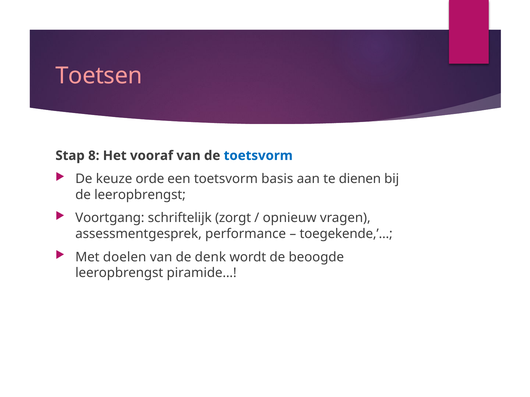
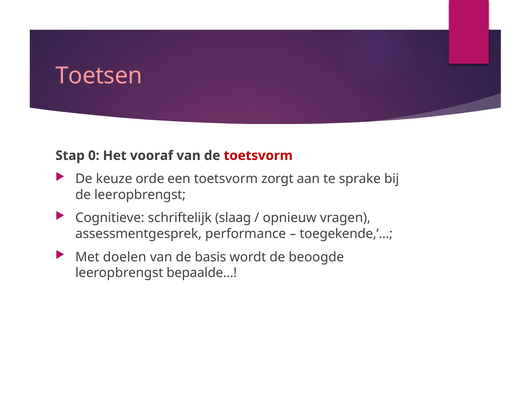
8: 8 -> 0
toetsvorm at (258, 156) colour: blue -> red
basis: basis -> zorgt
dienen: dienen -> sprake
Voortgang: Voortgang -> Cognitieve
zorgt: zorgt -> slaag
denk: denk -> basis
piramide…: piramide… -> bepaalde…
